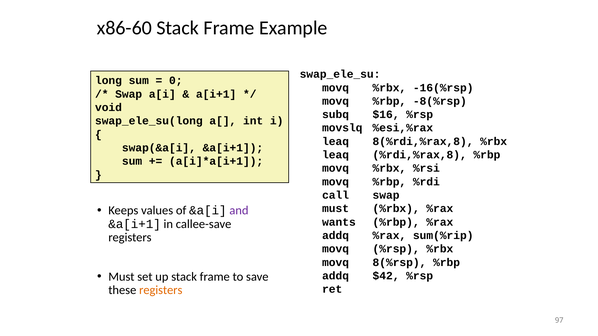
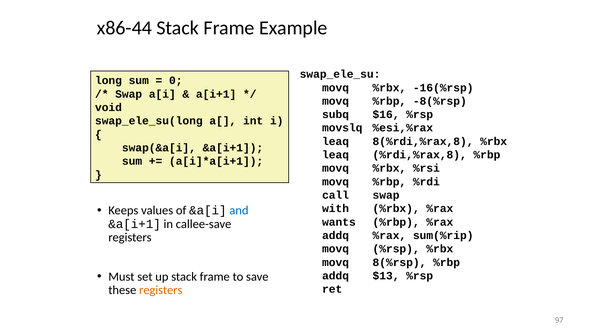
x86-60: x86-60 -> x86-44
and colour: purple -> blue
must at (336, 209): must -> with
$42: $42 -> $13
